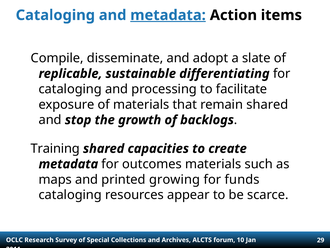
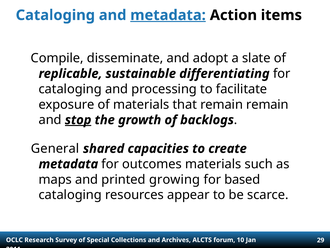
remain shared: shared -> remain
stop underline: none -> present
Training: Training -> General
funds: funds -> based
